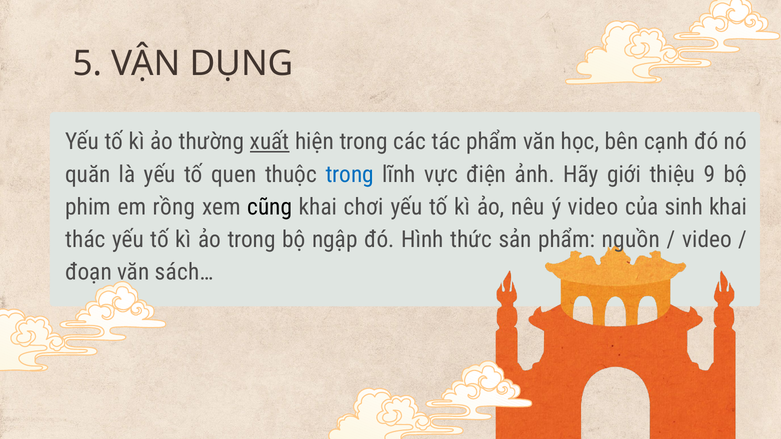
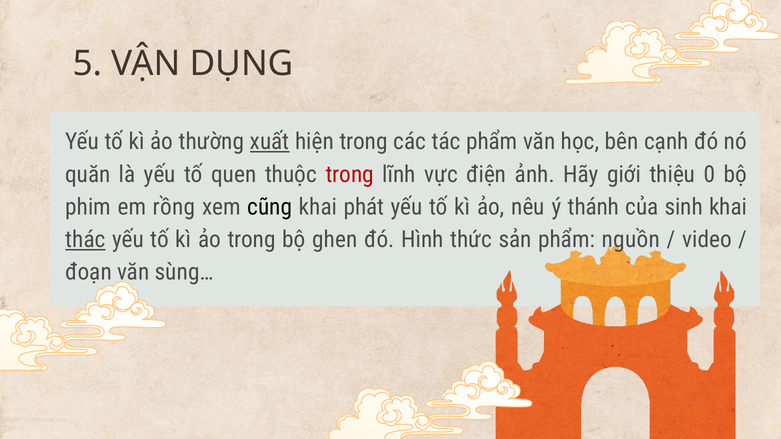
trong at (350, 174) colour: blue -> red
9: 9 -> 0
chơi: chơi -> phát
ý video: video -> thánh
thác underline: none -> present
ngập: ngập -> ghen
sách…: sách… -> sùng…
